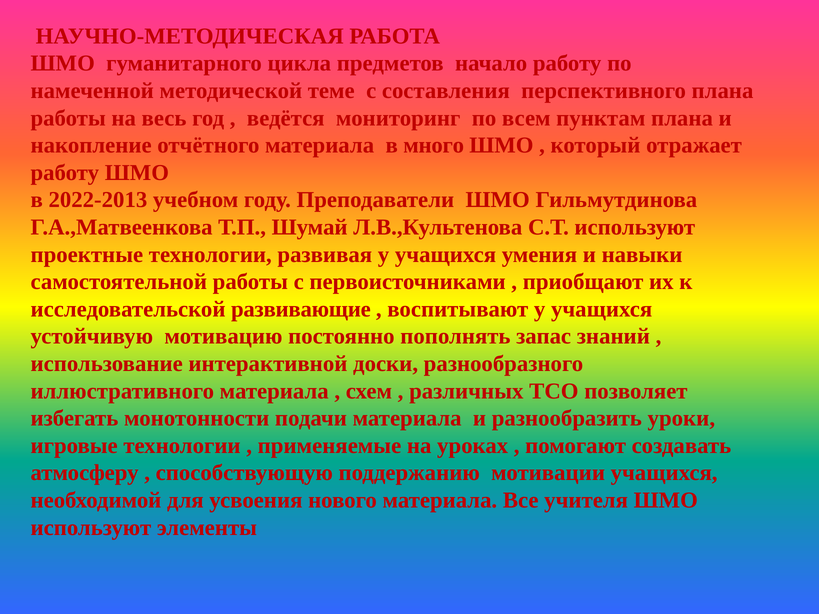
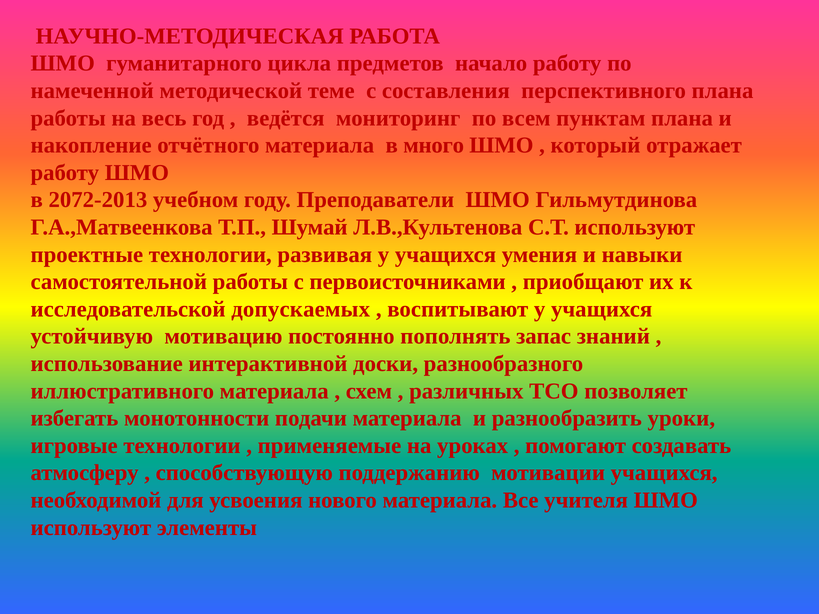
2022-2013: 2022-2013 -> 2072-2013
развивающие: развивающие -> допускаемых
